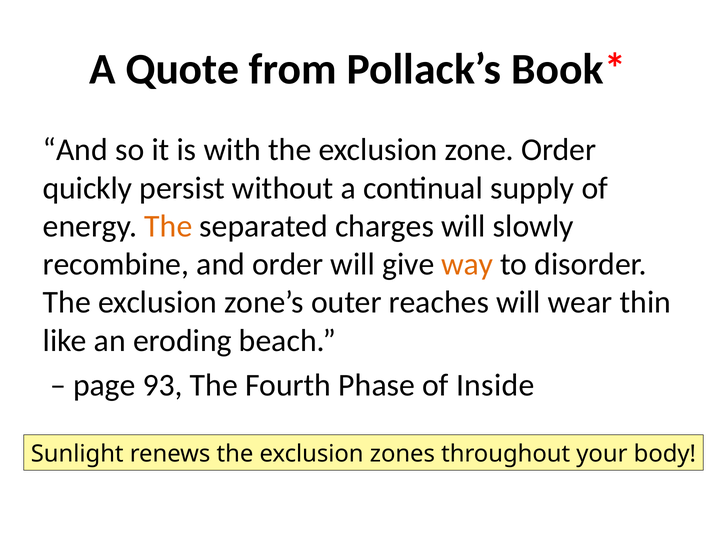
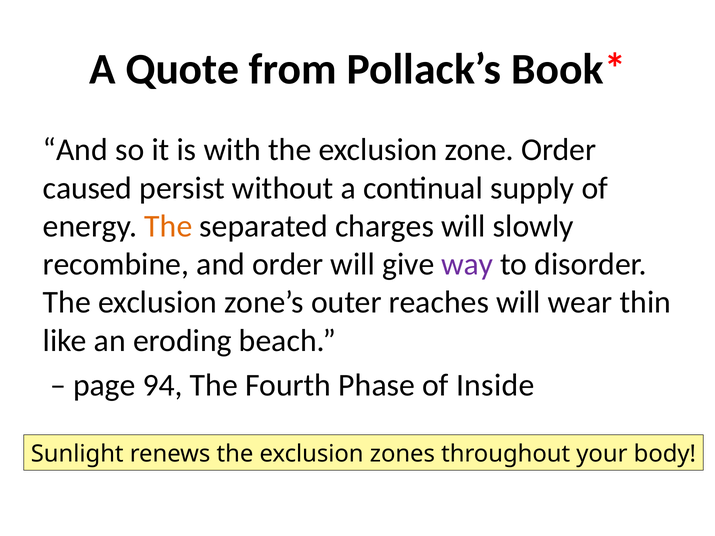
quickly: quickly -> caused
way colour: orange -> purple
93: 93 -> 94
